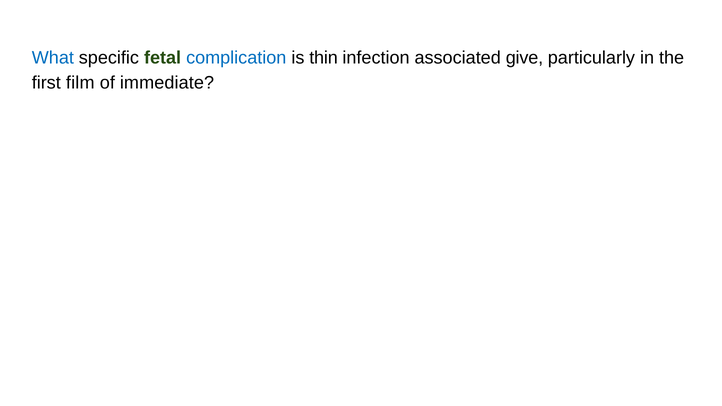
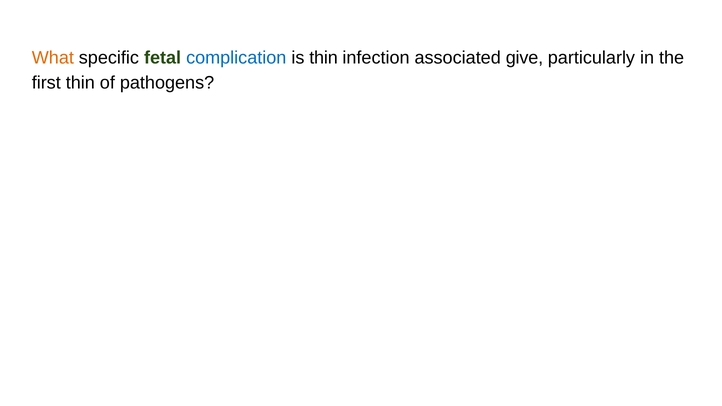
What colour: blue -> orange
first film: film -> thin
immediate: immediate -> pathogens
